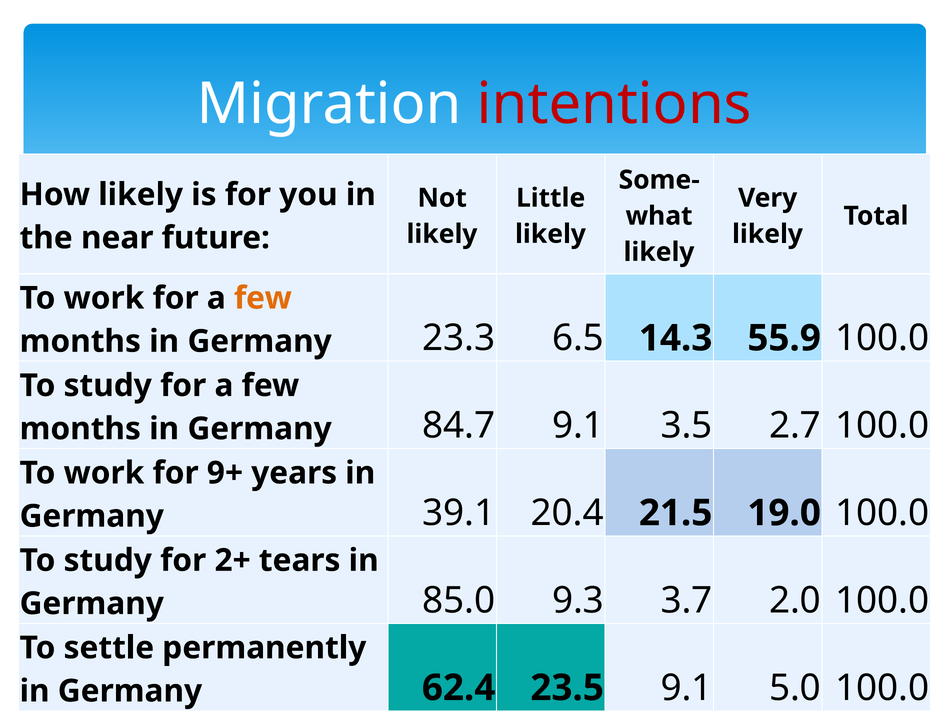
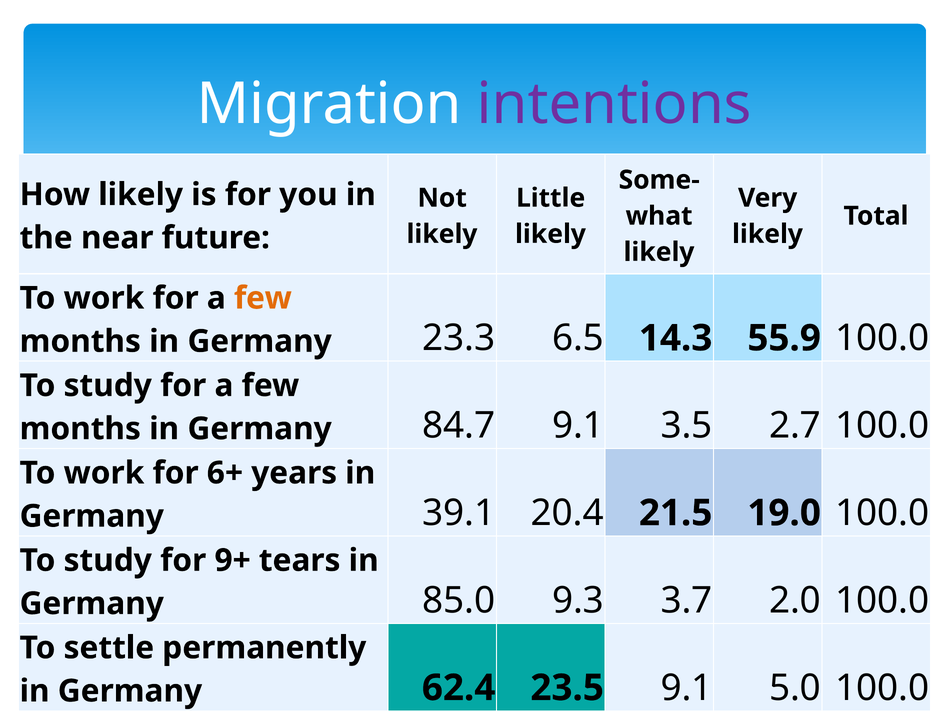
intentions colour: red -> purple
9+: 9+ -> 6+
2+: 2+ -> 9+
